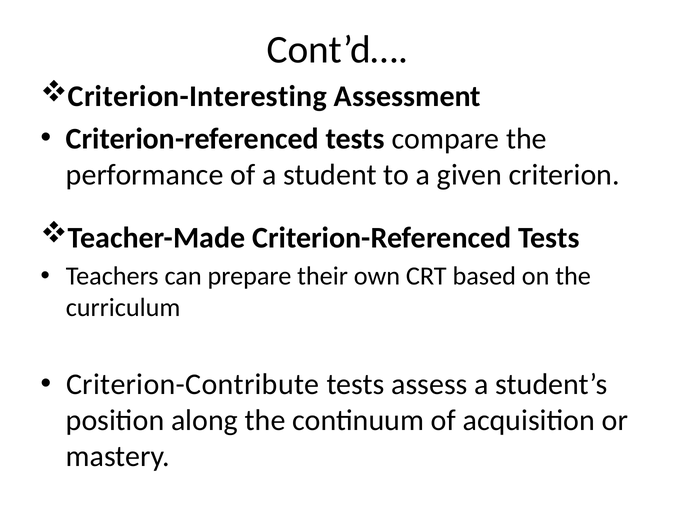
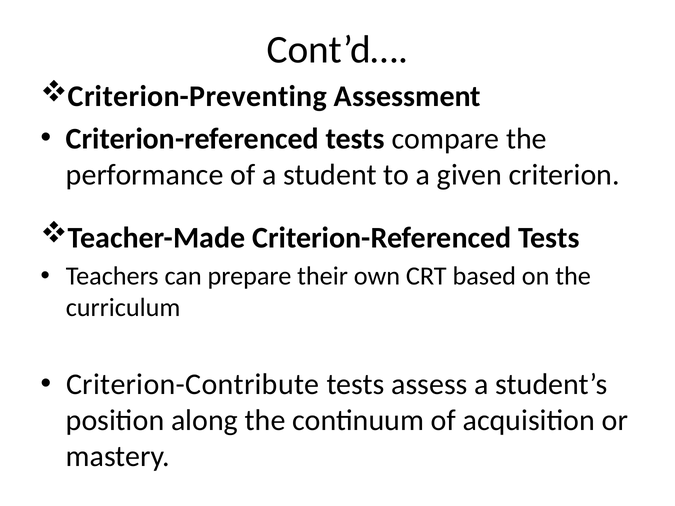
Criterion-Interesting: Criterion-Interesting -> Criterion-Preventing
